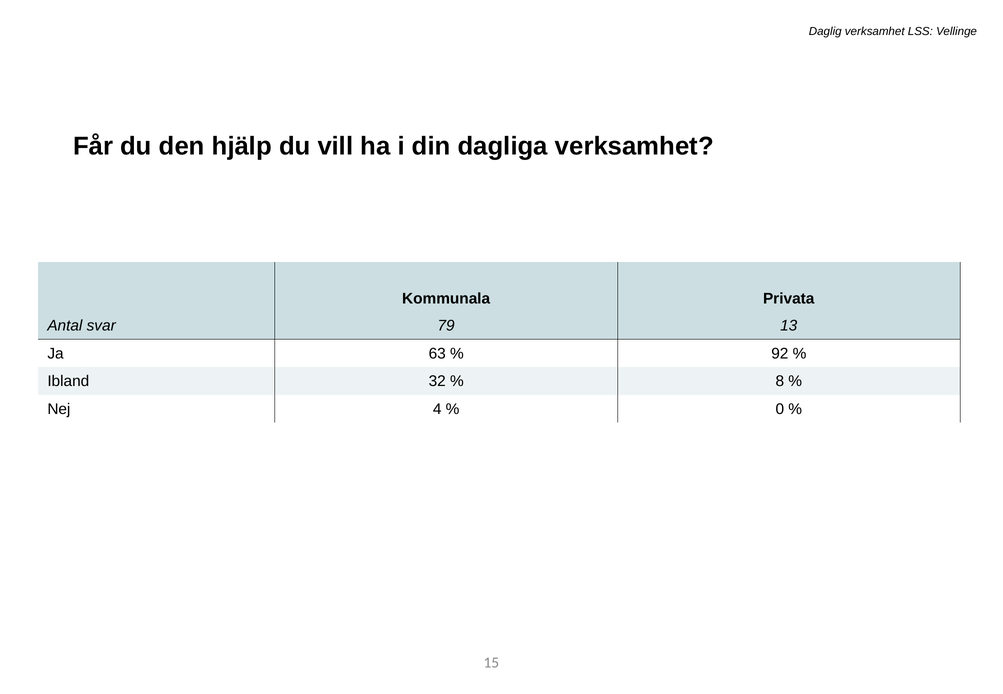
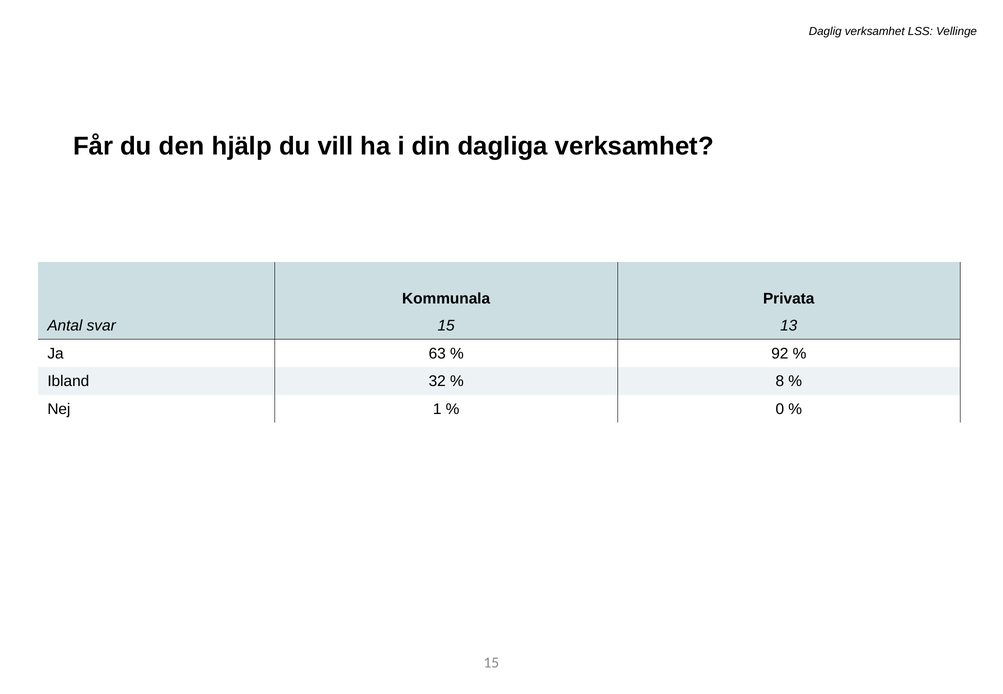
svar 79: 79 -> 15
4: 4 -> 1
